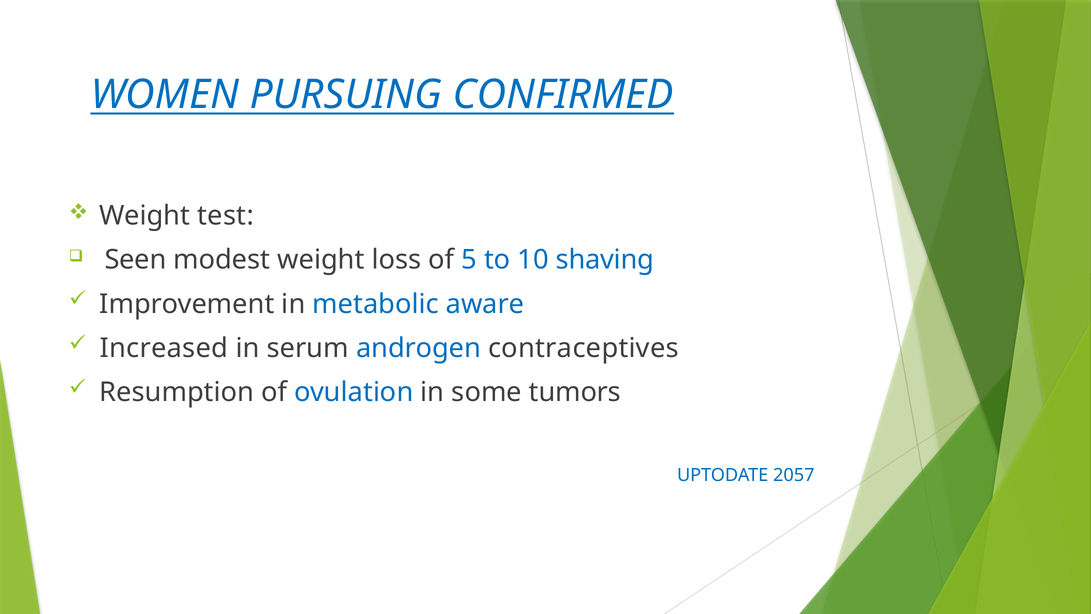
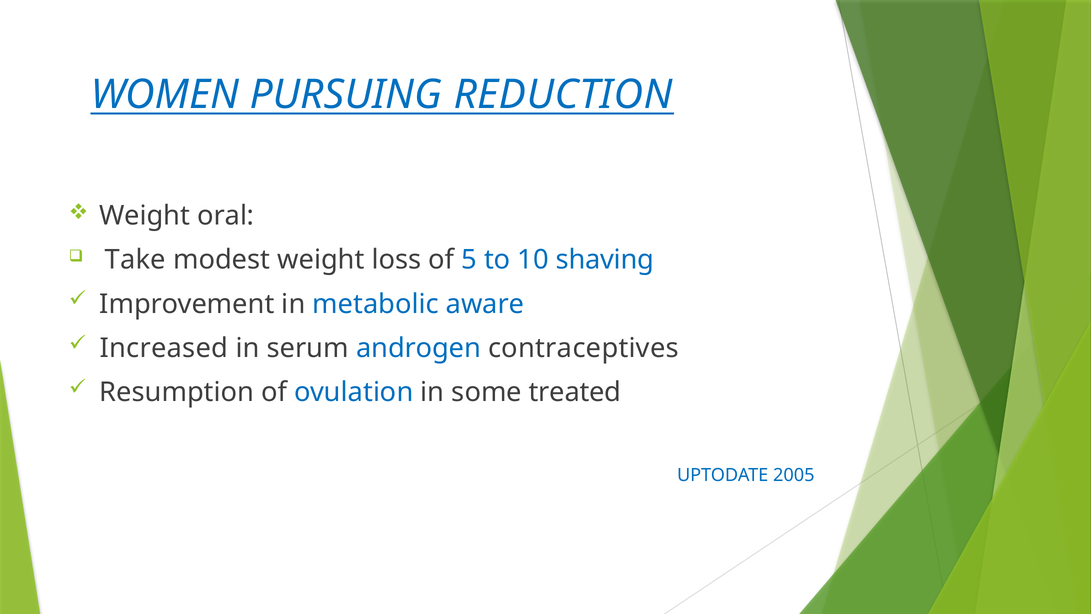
CONFIRMED: CONFIRMED -> REDUCTION
test: test -> oral
Seen: Seen -> Take
tumors: tumors -> treated
2057: 2057 -> 2005
